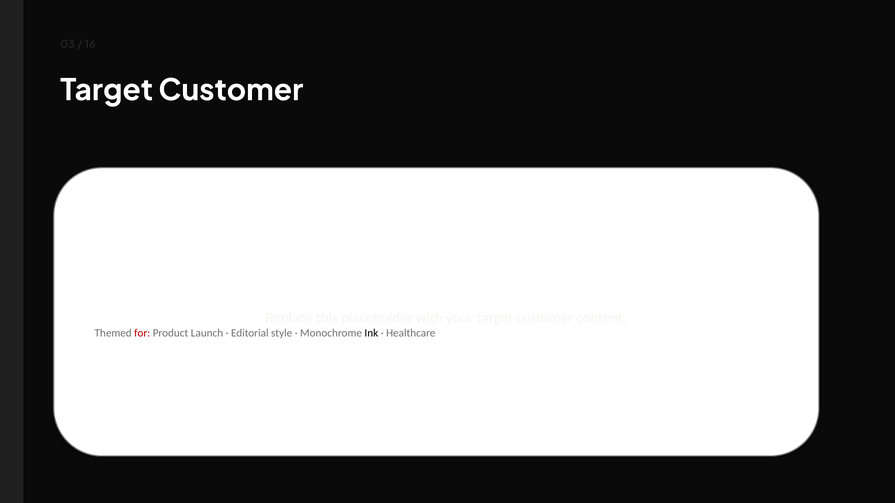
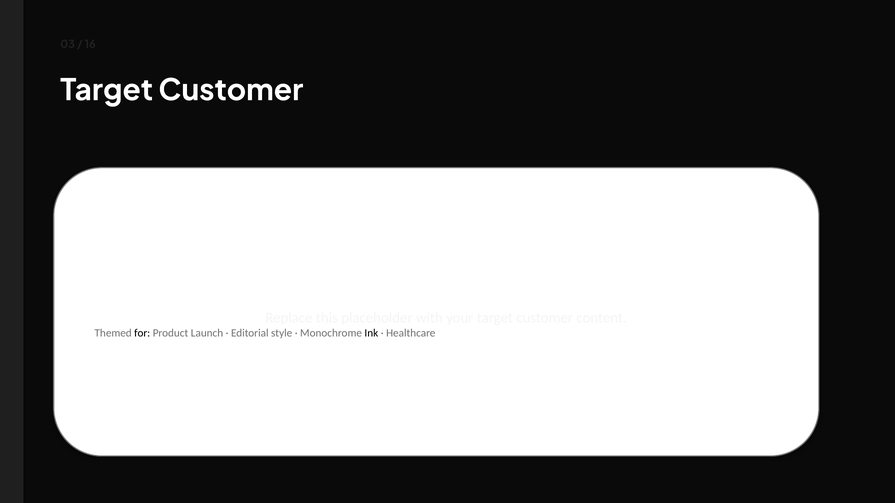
for colour: red -> black
